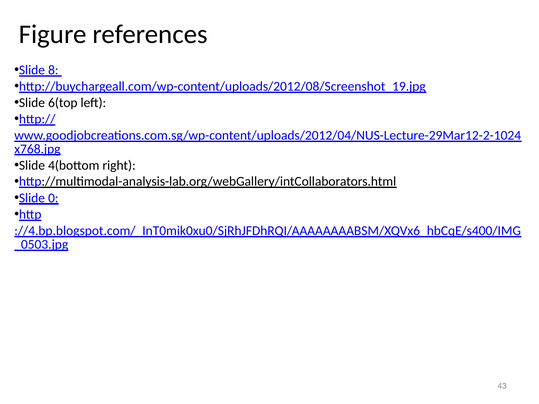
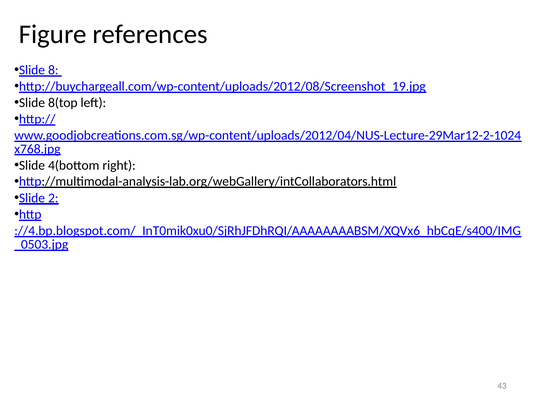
6(top: 6(top -> 8(top
0: 0 -> 2
